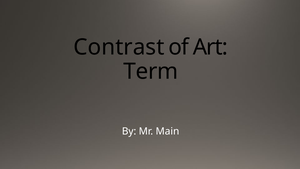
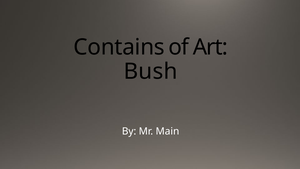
Contrast: Contrast -> Contains
Term: Term -> Bush
